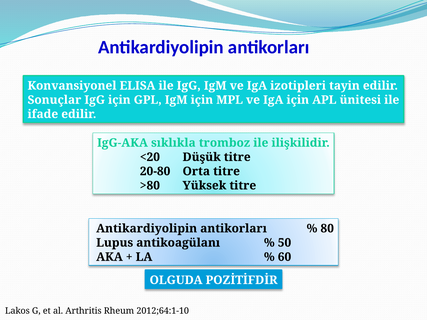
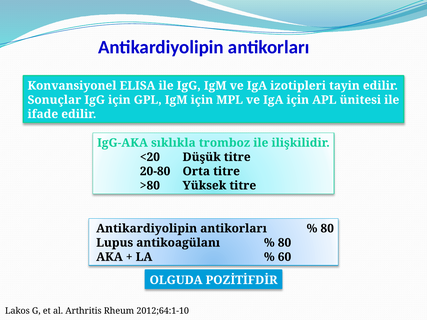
50 at (284, 243): 50 -> 80
